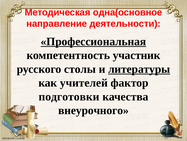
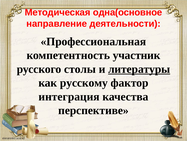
Профессиональная underline: present -> none
учителей: учителей -> русскому
подготовки: подготовки -> интеграция
внеурочного: внеурочного -> перспективе
